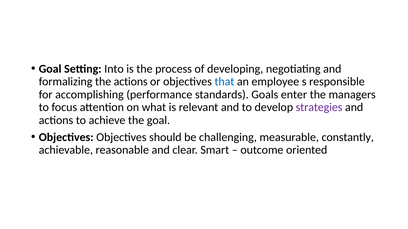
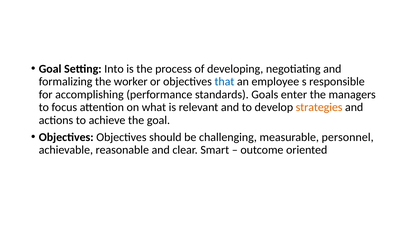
the actions: actions -> worker
strategies colour: purple -> orange
constantly: constantly -> personnel
